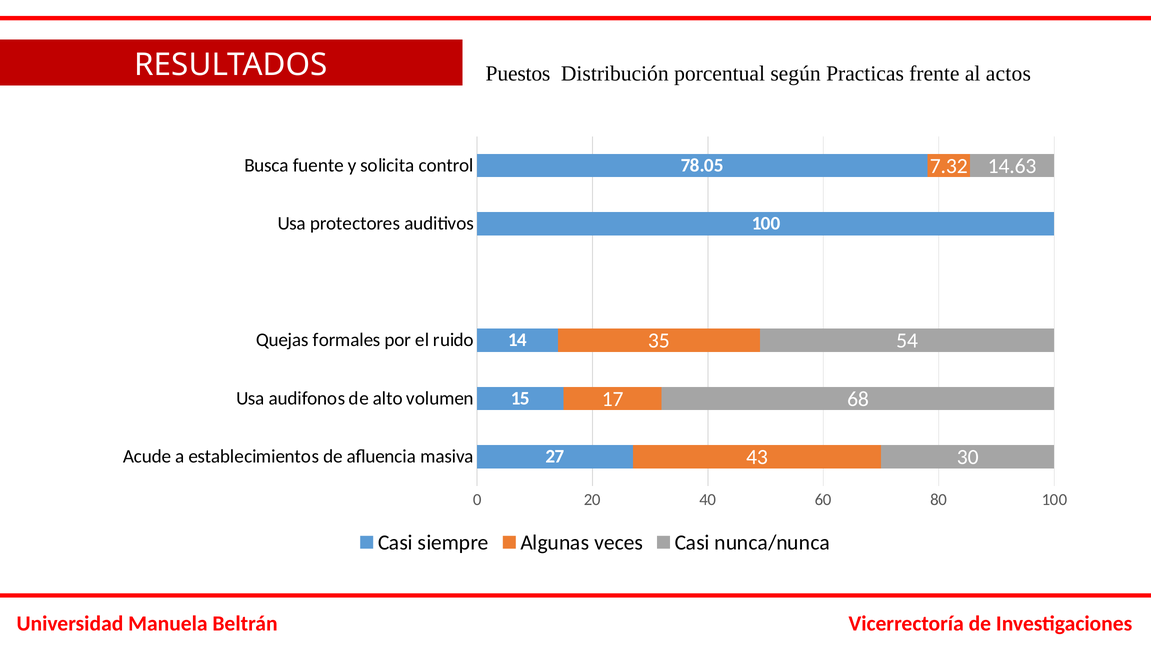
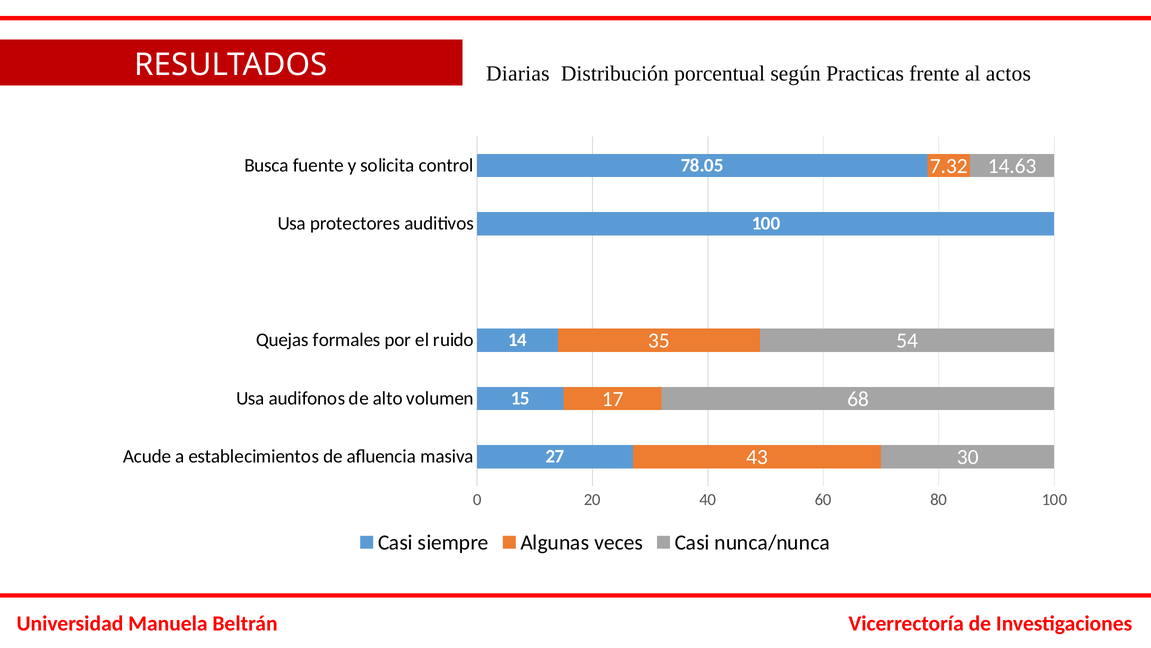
Puestos: Puestos -> Diarias
